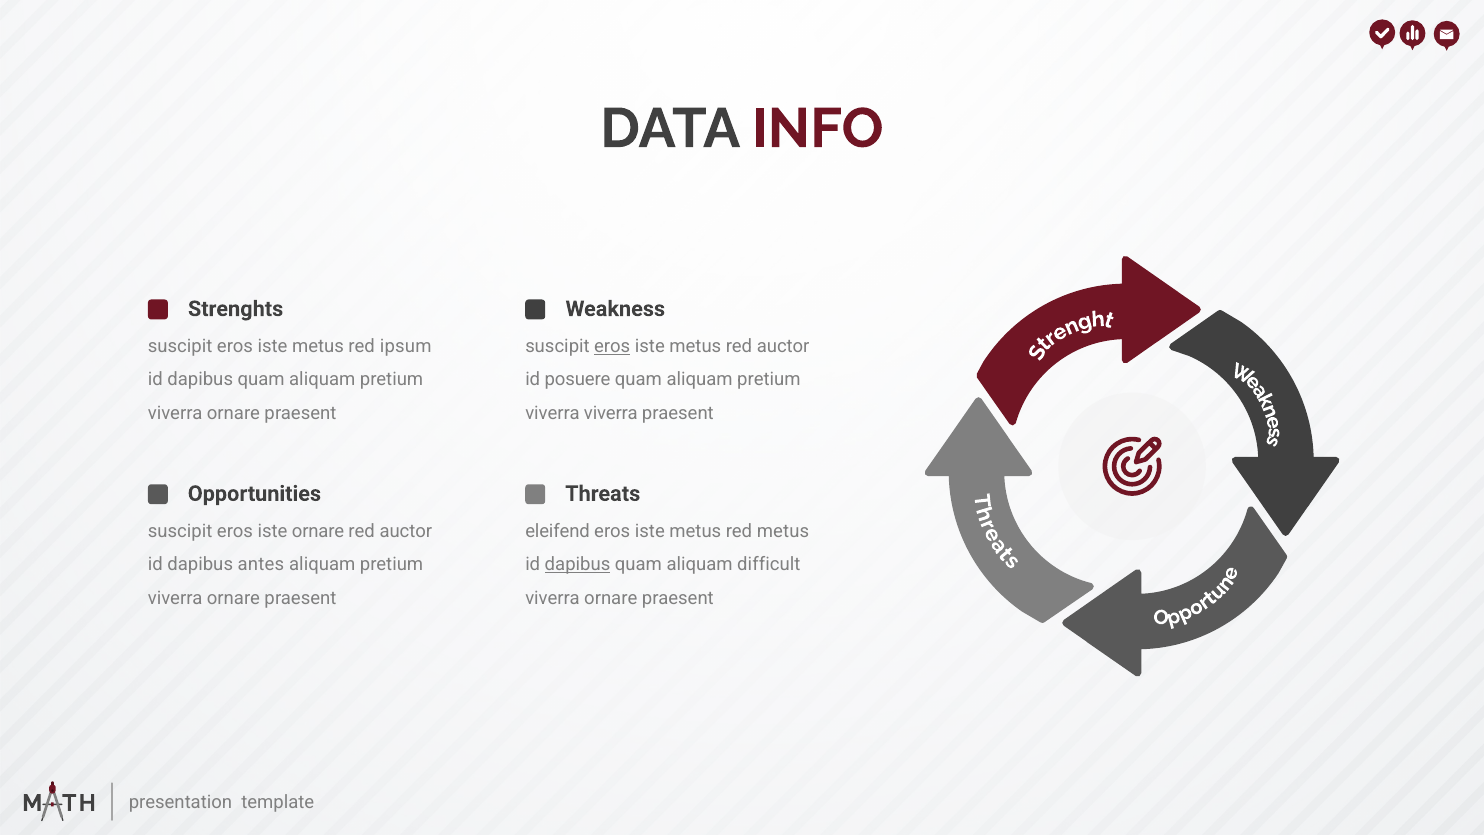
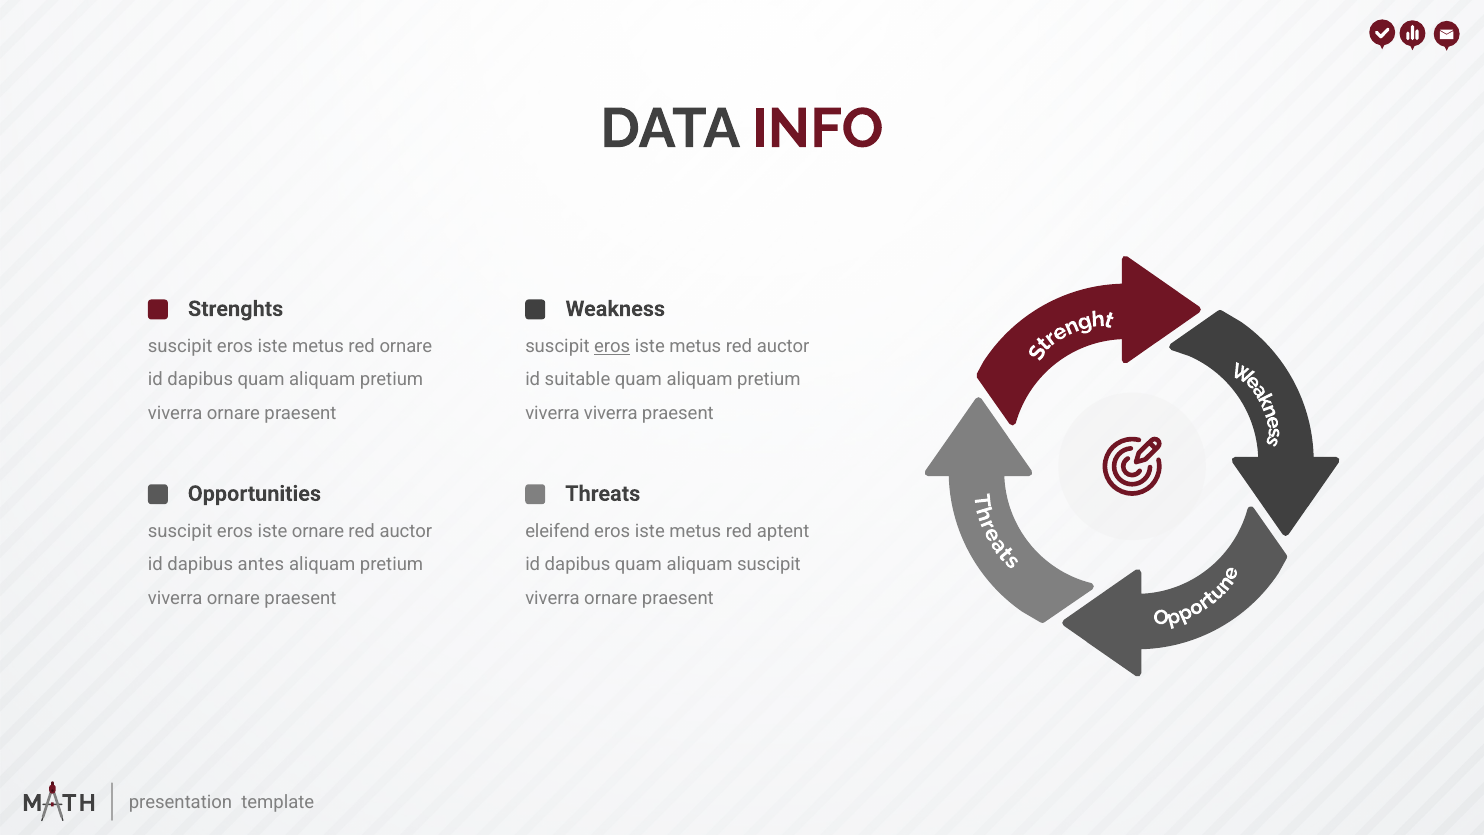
red ipsum: ipsum -> ornare
posuere: posuere -> suitable
red metus: metus -> aptent
dapibus at (578, 564) underline: present -> none
aliquam difficult: difficult -> suscipit
